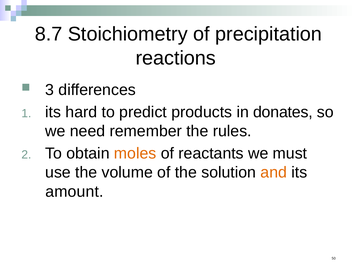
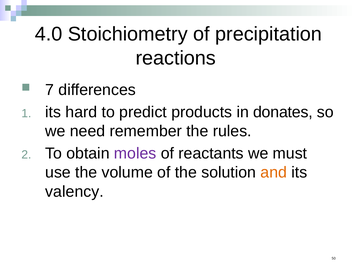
8.7: 8.7 -> 4.0
3: 3 -> 7
moles colour: orange -> purple
amount: amount -> valency
